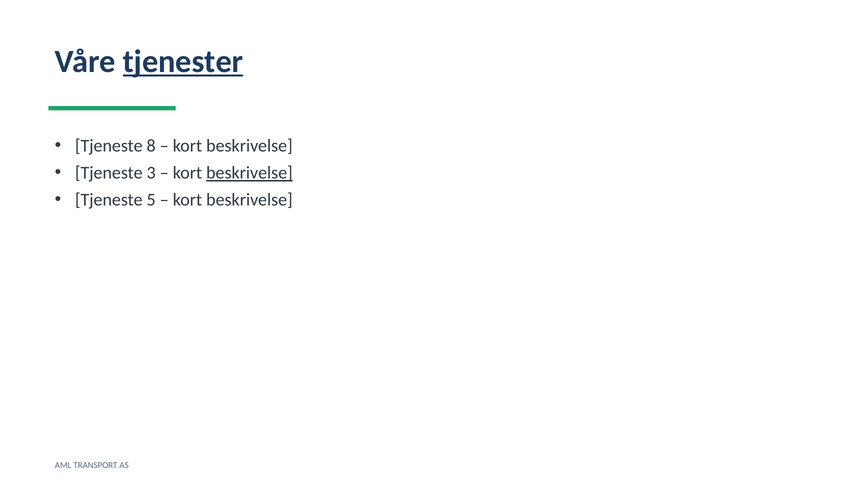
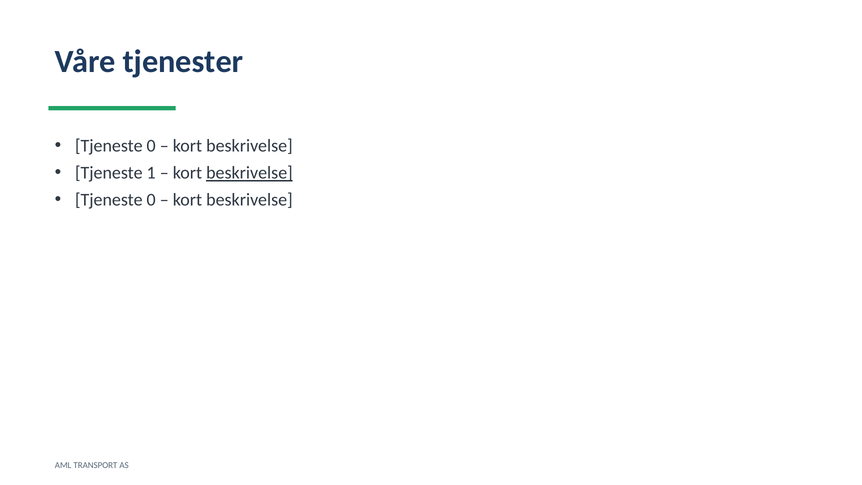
tjenester underline: present -> none
8 at (151, 146): 8 -> 0
3: 3 -> 1
5 at (151, 200): 5 -> 0
